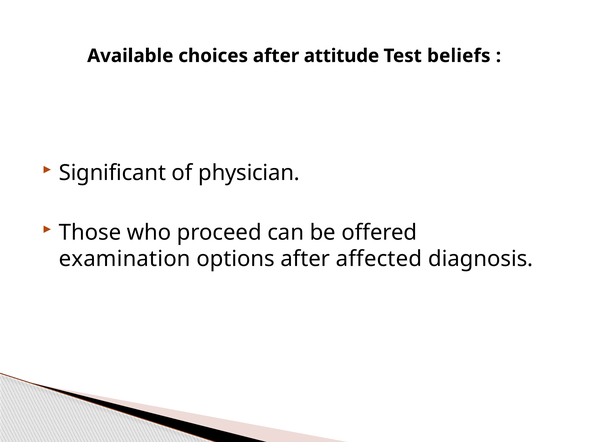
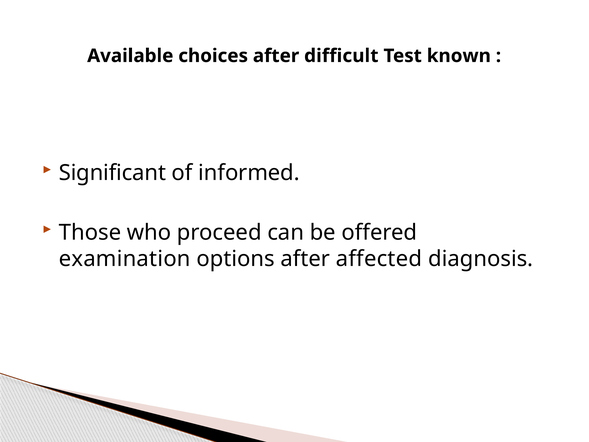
attitude: attitude -> difficult
beliefs: beliefs -> known
physician: physician -> informed
